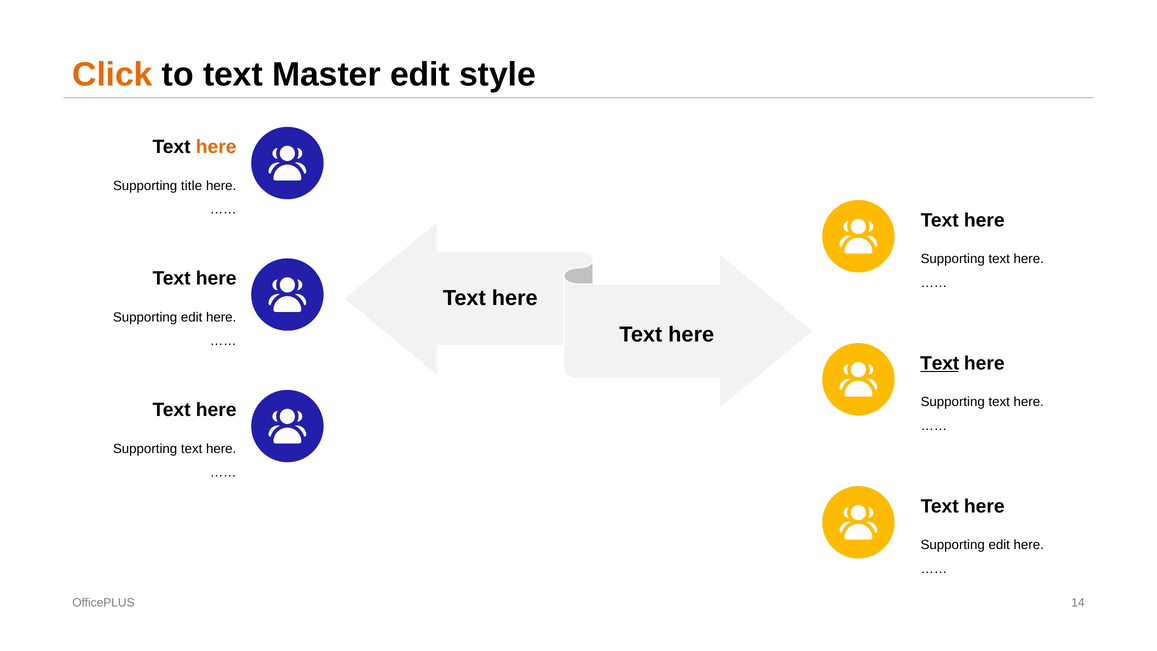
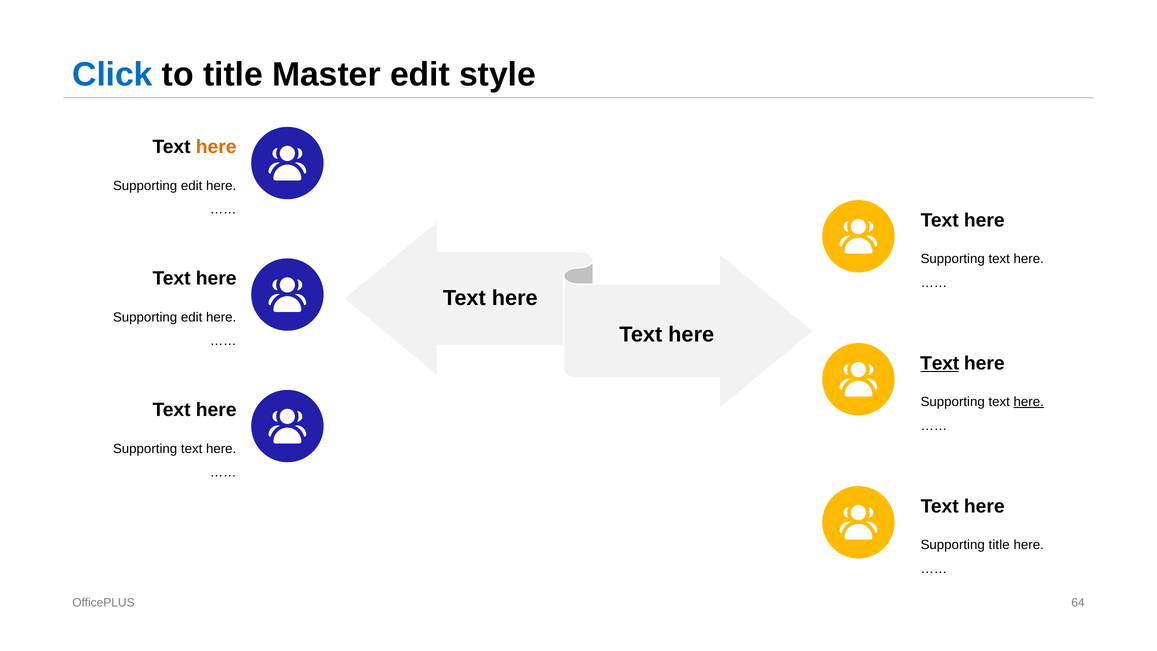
Click colour: orange -> blue
to text: text -> title
title at (192, 186): title -> edit
here at (1029, 402) underline: none -> present
edit at (999, 545): edit -> title
14: 14 -> 64
